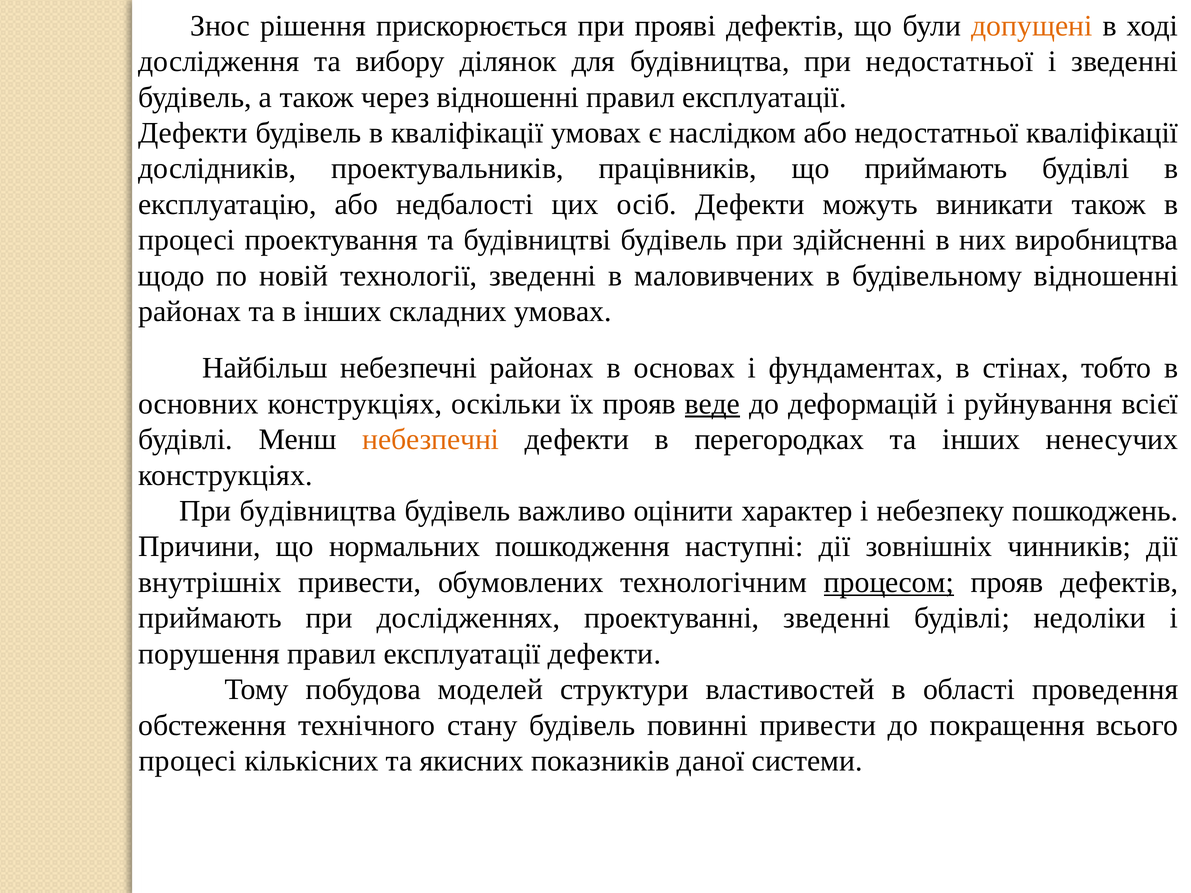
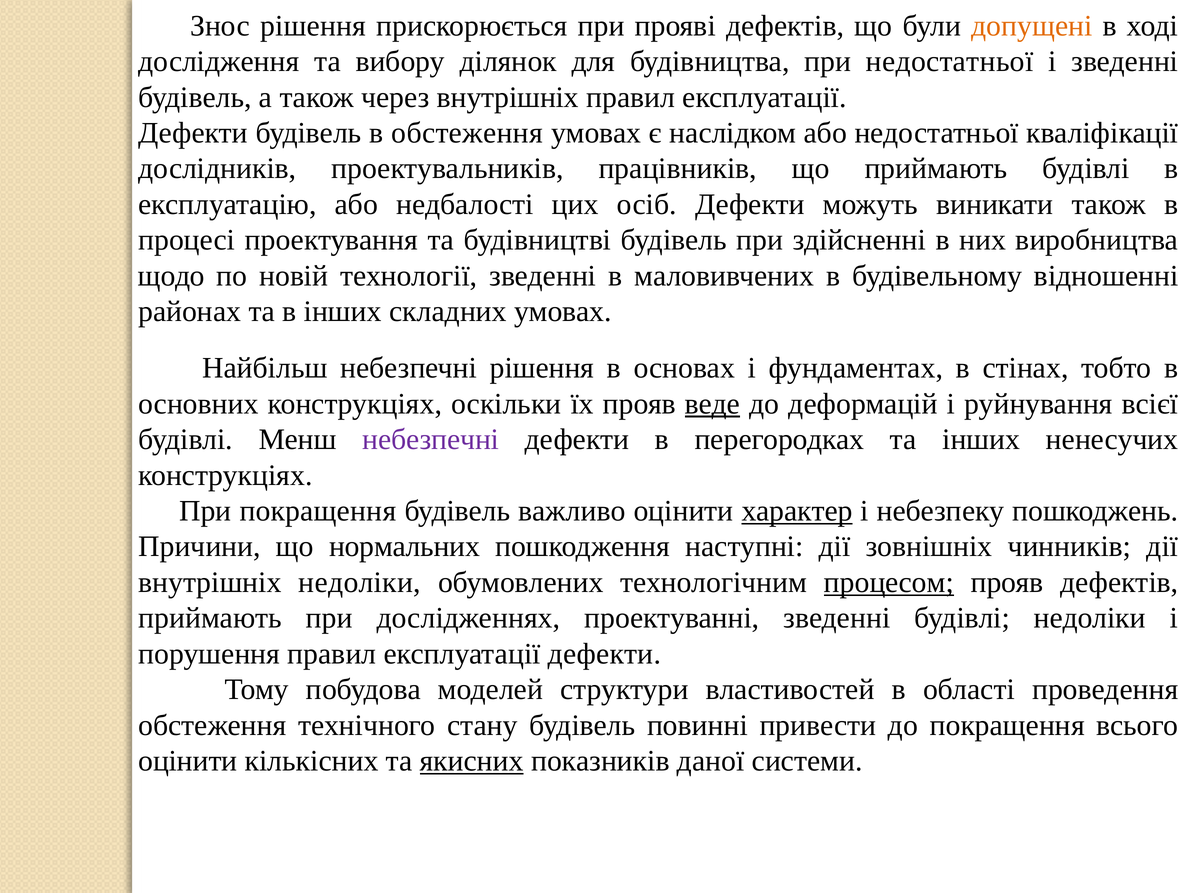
через відношенні: відношенні -> внутрішніх
в кваліфікації: кваліфікації -> обстеження
небезпечні районах: районах -> рішення
небезпечні at (431, 440) colour: orange -> purple
При будівництва: будівництва -> покращення
характер underline: none -> present
внутрішніх привести: привести -> недоліки
процесі at (188, 761): процесі -> оцінити
якисних underline: none -> present
